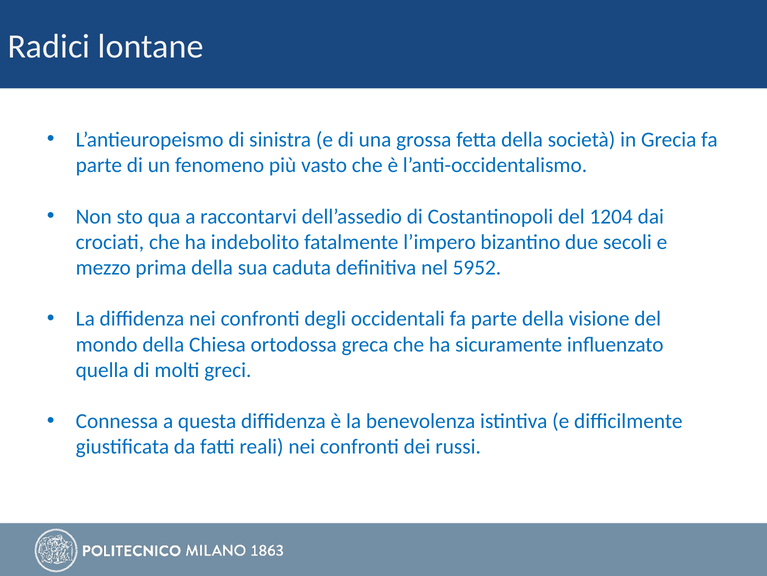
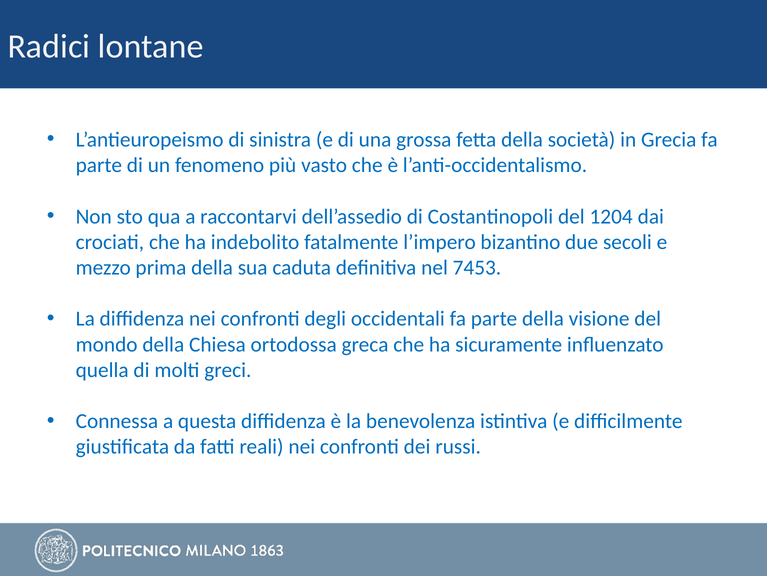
5952: 5952 -> 7453
